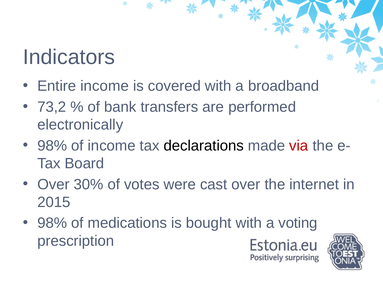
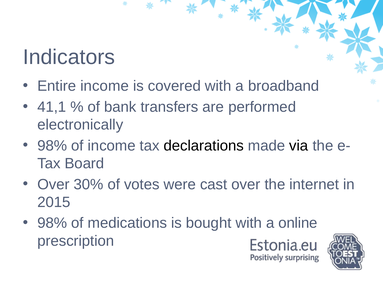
73,2: 73,2 -> 41,1
via colour: red -> black
voting: voting -> online
